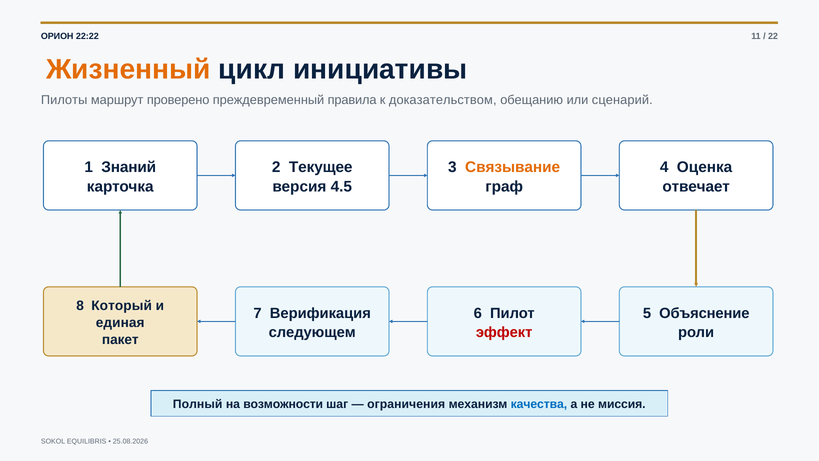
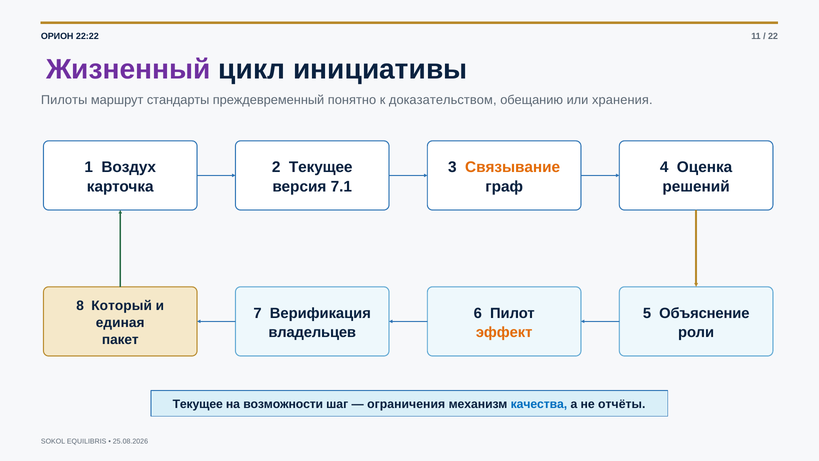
Жизненный colour: orange -> purple
проверено: проверено -> стандарты
правила: правила -> понятно
сценарий: сценарий -> хранения
Знаний: Знаний -> Воздух
4.5: 4.5 -> 7.1
отвечает: отвечает -> решений
следующем: следующем -> владельцев
эффект colour: red -> orange
Полный at (198, 404): Полный -> Текущее
миссия: миссия -> отчёты
